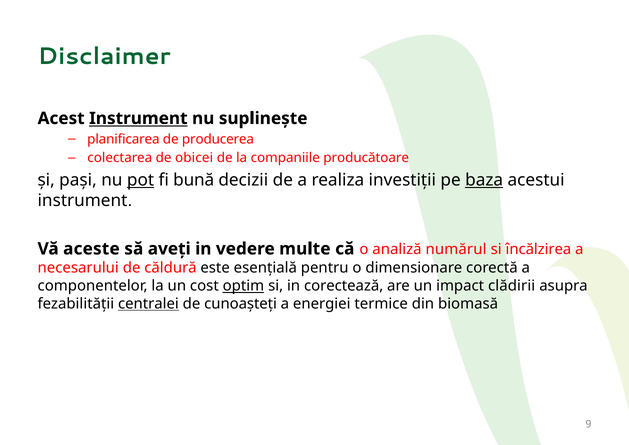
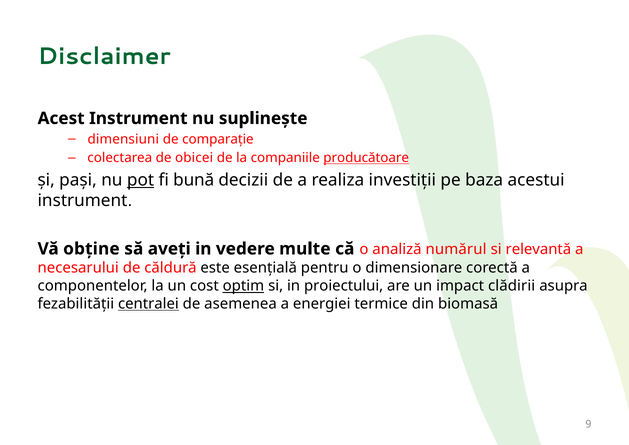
Instrument at (138, 118) underline: present -> none
planificarea: planificarea -> dimensiuni
producerea: producerea -> comparație
producătoare underline: none -> present
baza underline: present -> none
aceste: aceste -> obține
încălzirea: încălzirea -> relevantă
corectează: corectează -> proiectului
cunoașteți: cunoașteți -> asemenea
